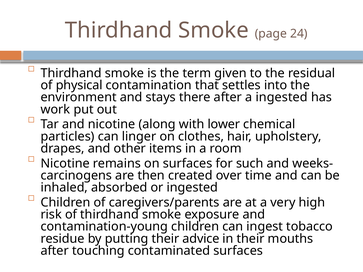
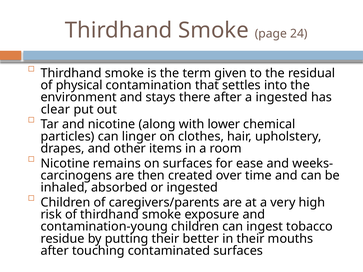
work: work -> clear
such: such -> ease
advice: advice -> better
